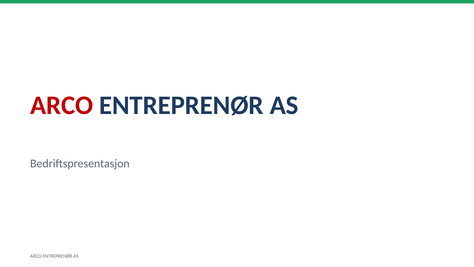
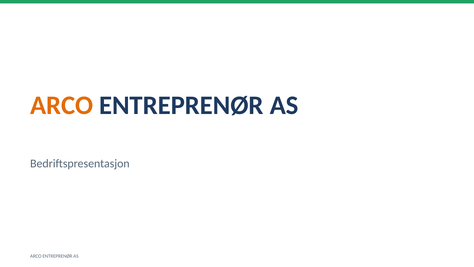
ARCO at (62, 105) colour: red -> orange
